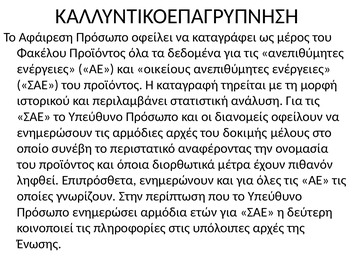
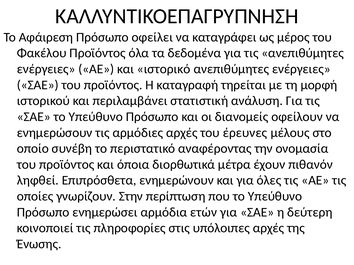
οικείους: οικείους -> ιστορικό
δοκιμής: δοκιμής -> έρευνες
